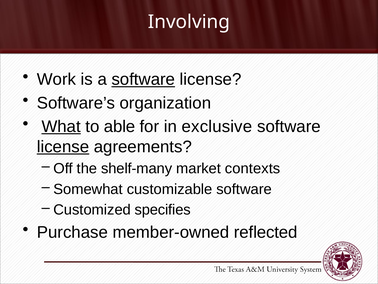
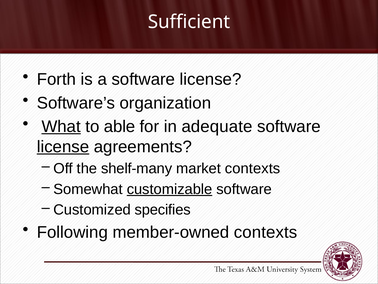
Involving: Involving -> Sufficient
Work: Work -> Forth
software at (143, 79) underline: present -> none
exclusive: exclusive -> adequate
customizable underline: none -> present
Purchase: Purchase -> Following
member-owned reflected: reflected -> contexts
